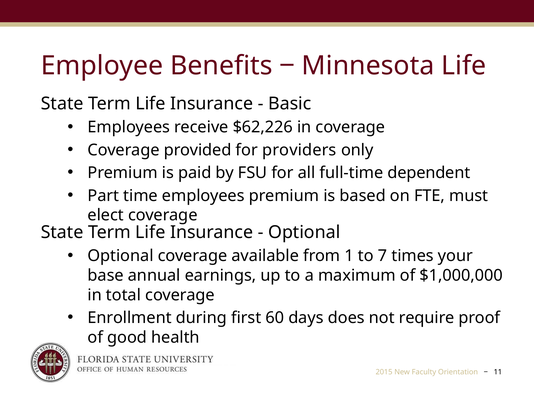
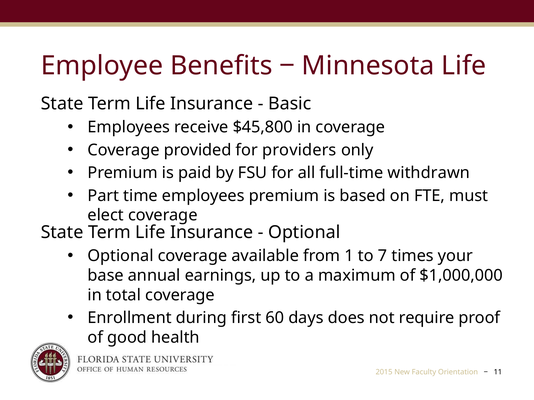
$62,226: $62,226 -> $45,800
dependent: dependent -> withdrawn
